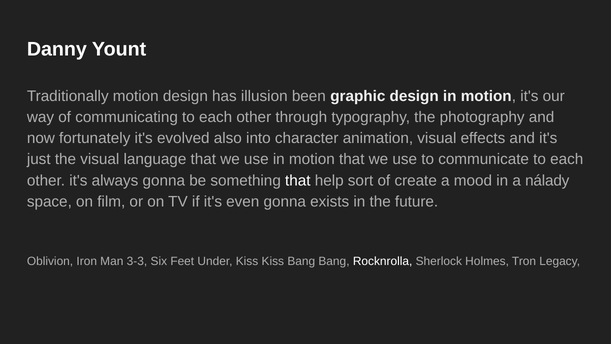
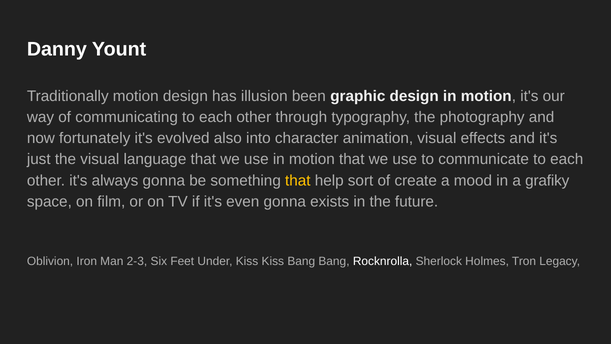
that at (298, 180) colour: white -> yellow
nálady: nálady -> grafiky
3-3: 3-3 -> 2-3
